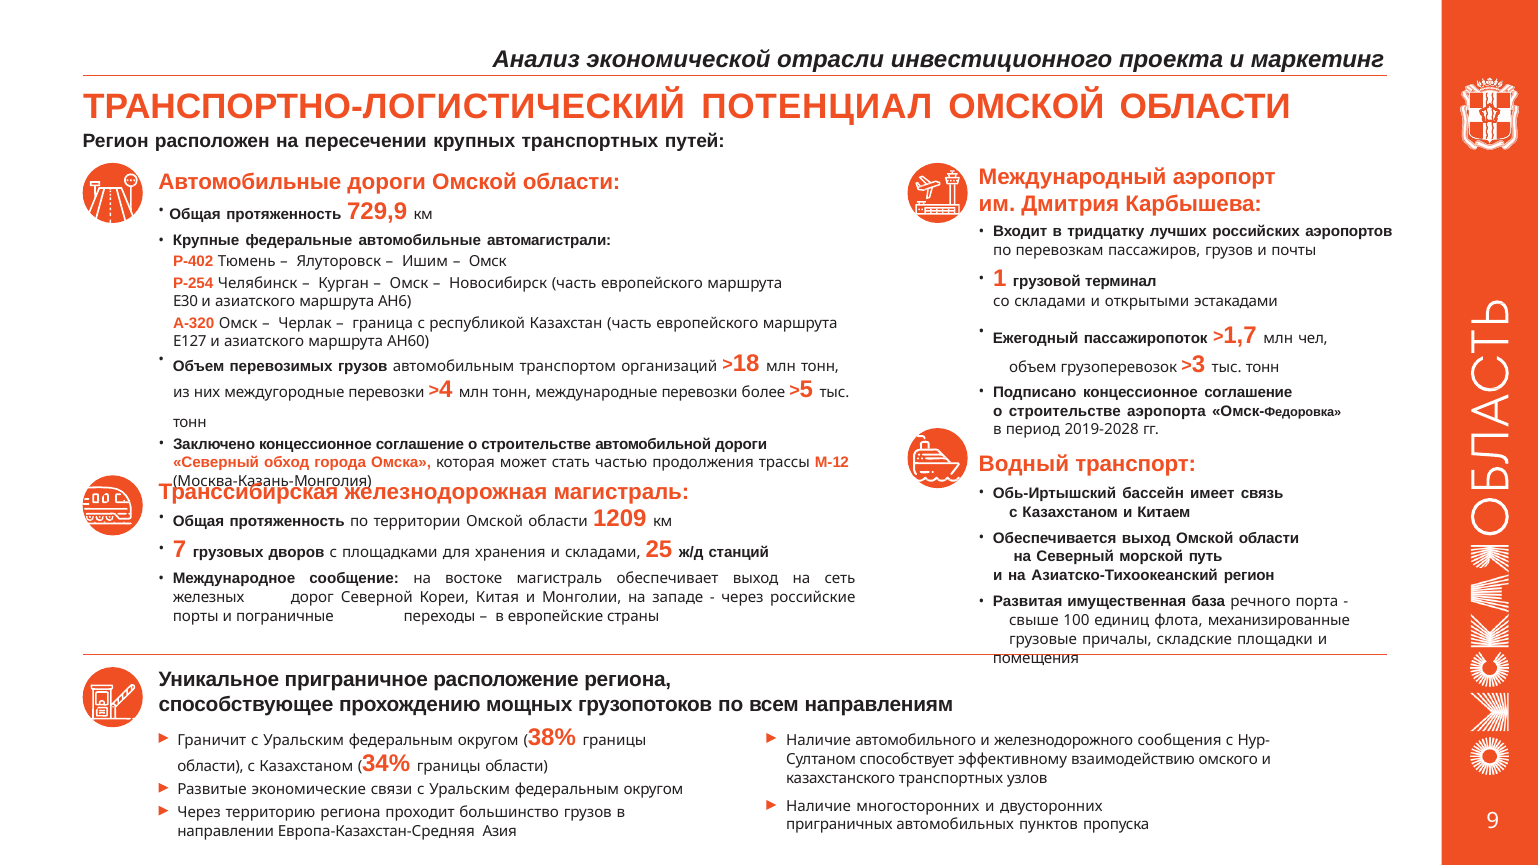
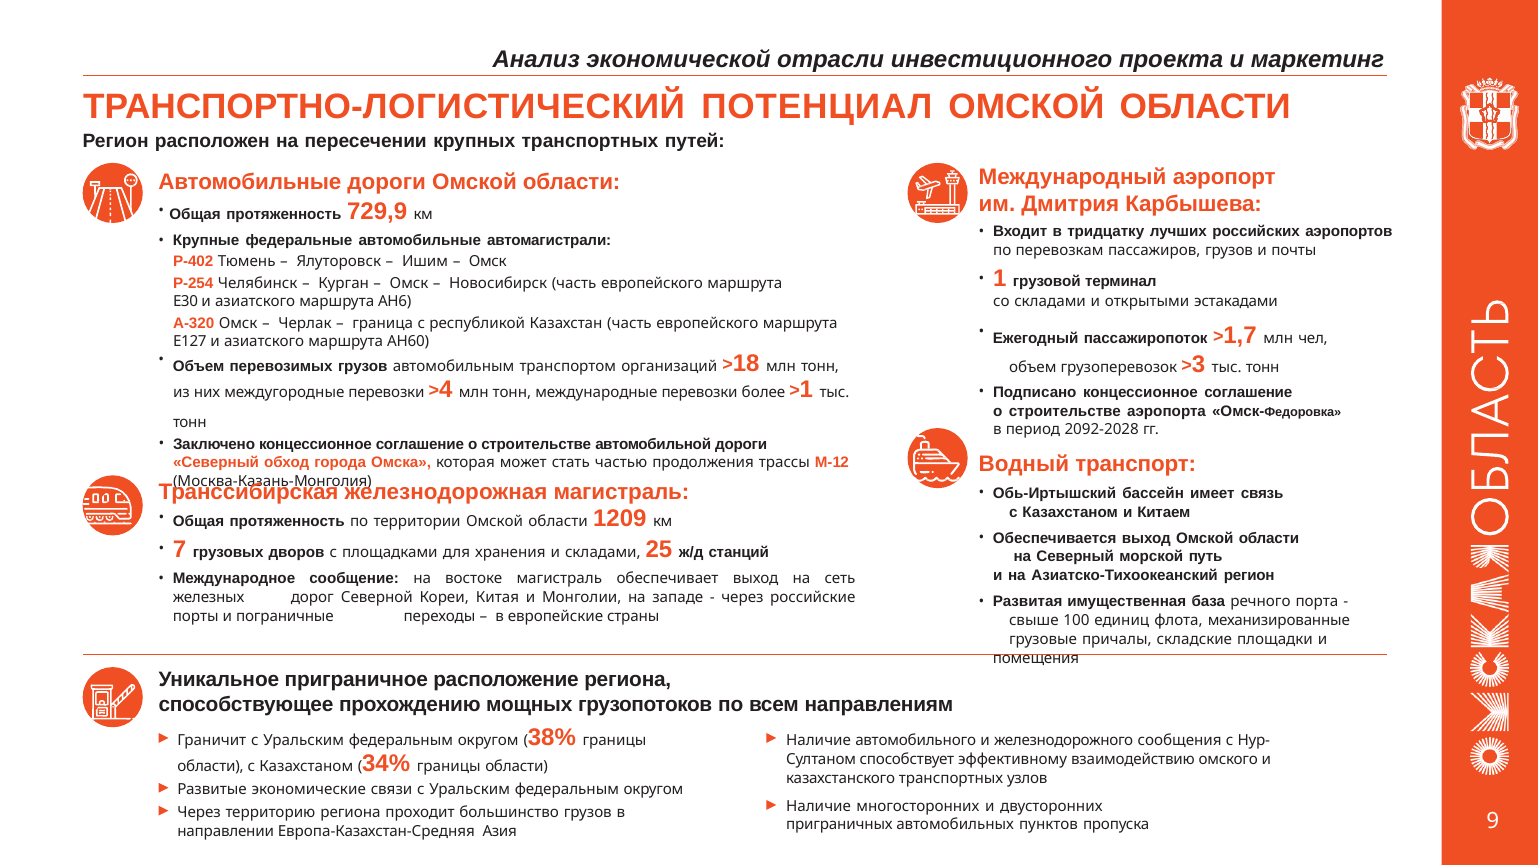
5 at (806, 390): 5 -> 1
2019-2028: 2019-2028 -> 2092-2028
